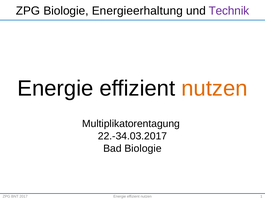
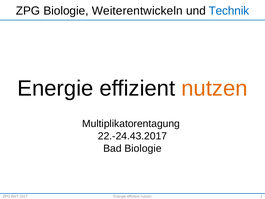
Energieerhaltung: Energieerhaltung -> Weiterentwickeln
Technik colour: purple -> blue
22.-34.03.2017: 22.-34.03.2017 -> 22.-24.43.2017
